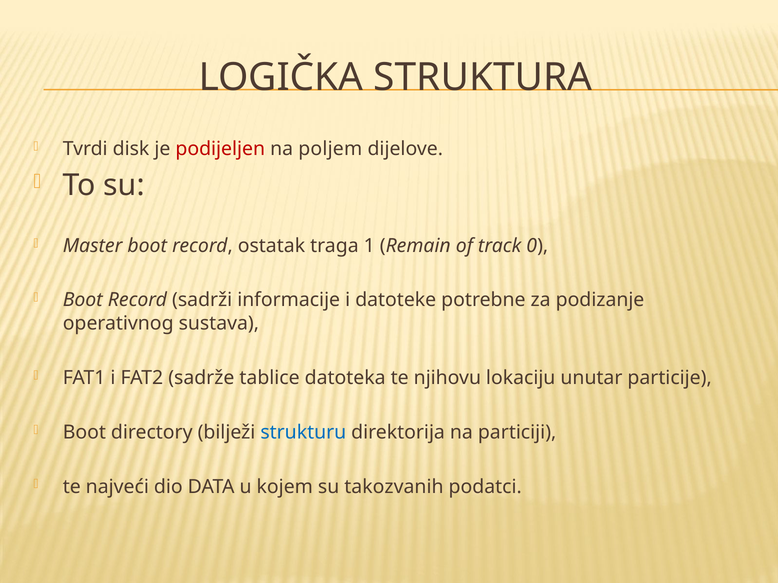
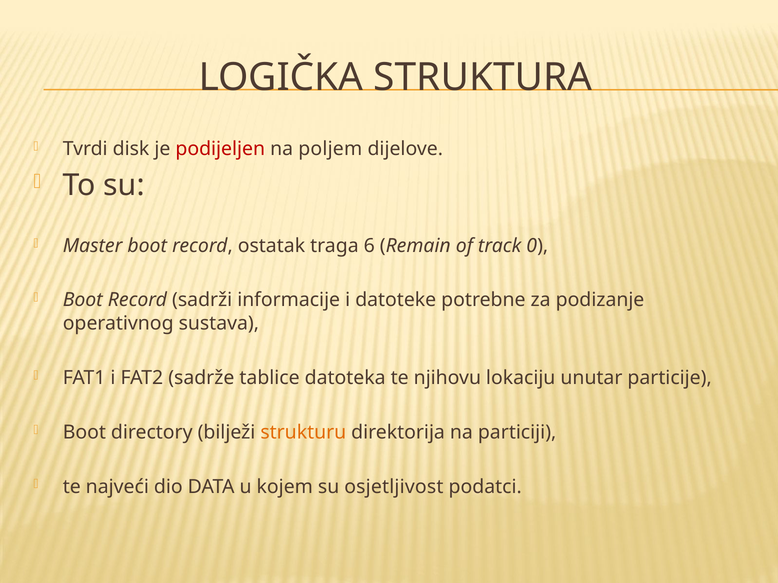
1: 1 -> 6
strukturu colour: blue -> orange
takozvanih: takozvanih -> osjetljivost
